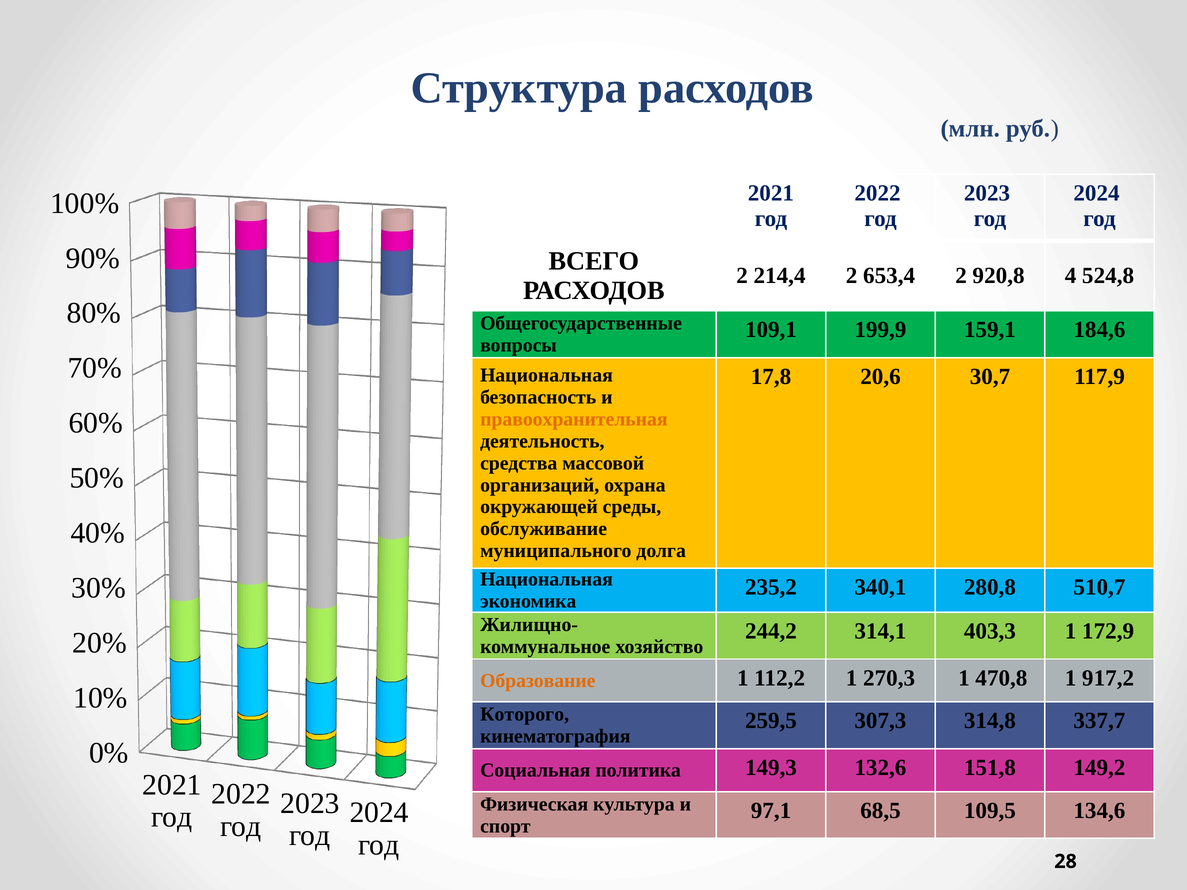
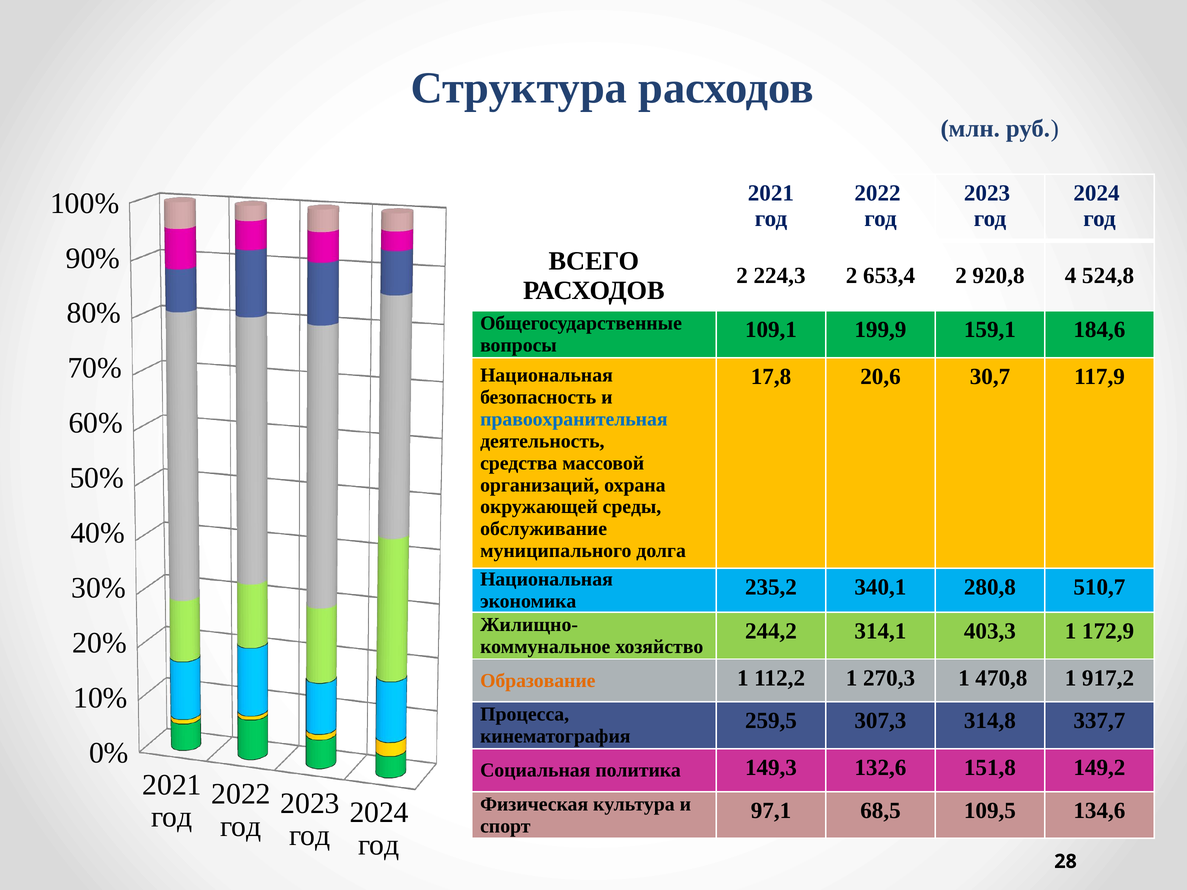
214,4: 214,4 -> 224,3
правоохранительная colour: orange -> blue
Которого: Которого -> Процесса
